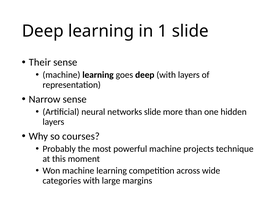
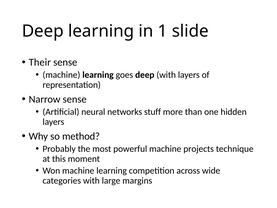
networks slide: slide -> stuff
courses: courses -> method
